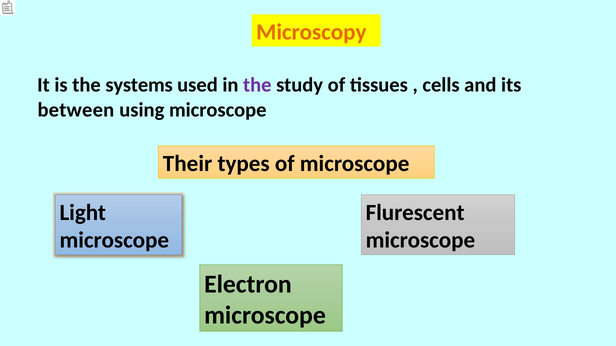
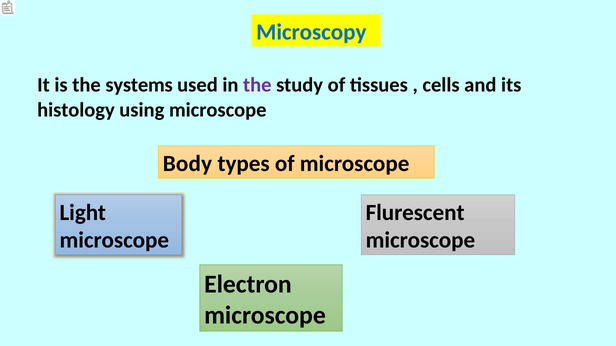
Microscopy colour: orange -> blue
between: between -> histology
Their: Their -> Body
